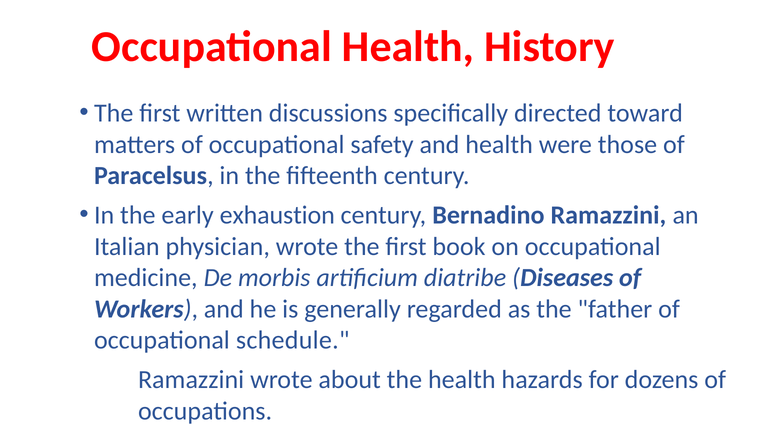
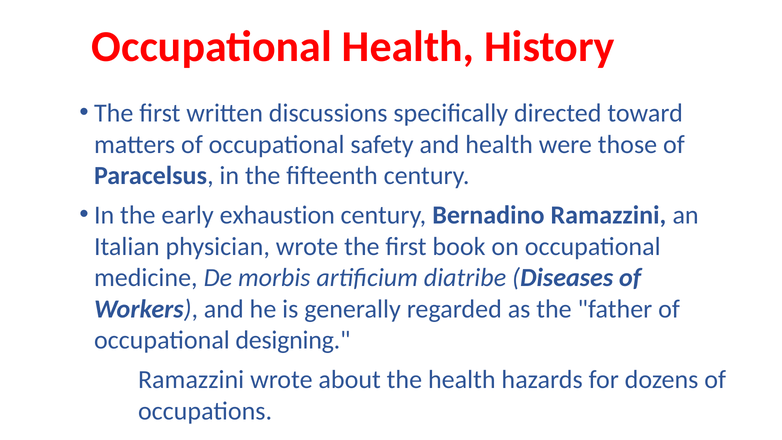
schedule: schedule -> designing
